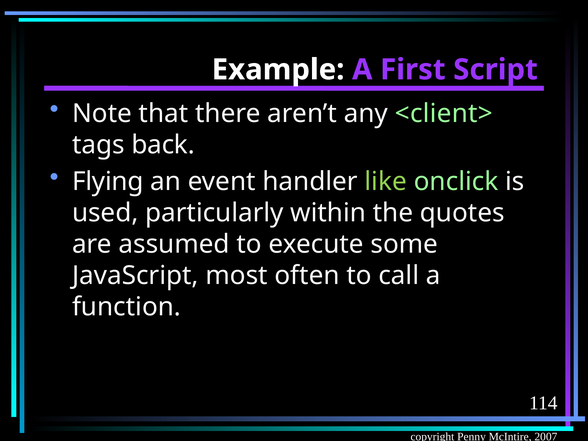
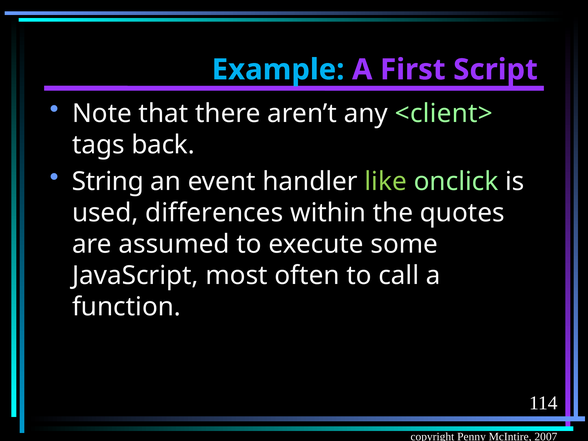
Example colour: white -> light blue
Flying: Flying -> String
particularly: particularly -> differences
